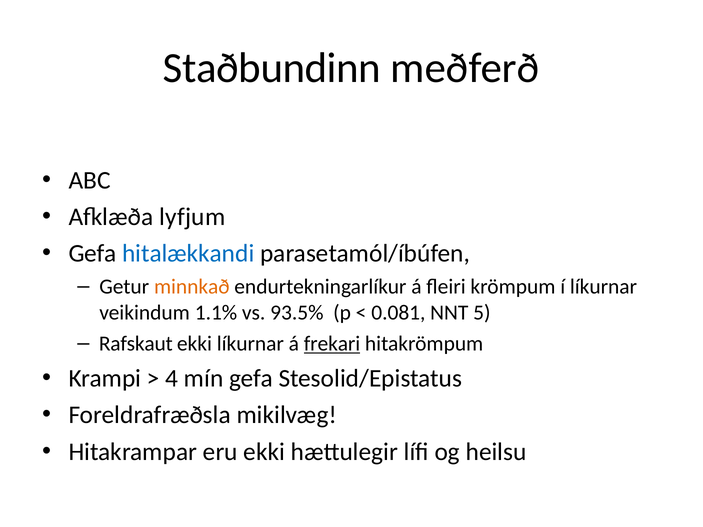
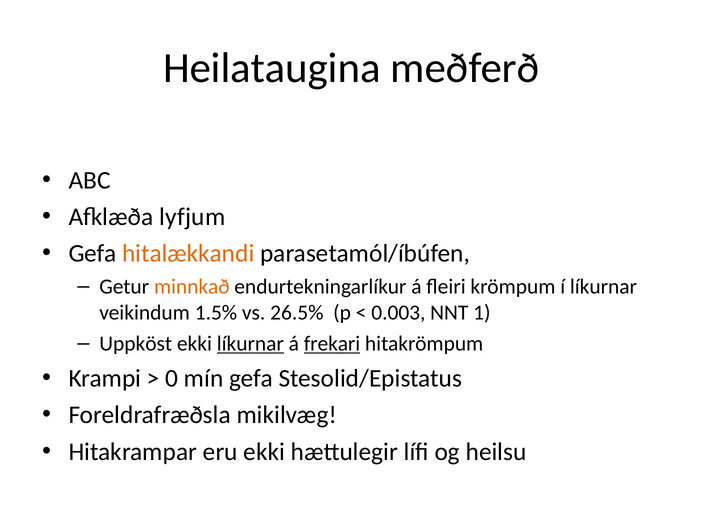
Staðbundinn: Staðbundinn -> Heilataugina
hitalækkandi colour: blue -> orange
1.1%: 1.1% -> 1.5%
93.5%: 93.5% -> 26.5%
0.081: 0.081 -> 0.003
5: 5 -> 1
Rafskaut: Rafskaut -> Uppköst
líkurnar at (250, 344) underline: none -> present
4: 4 -> 0
